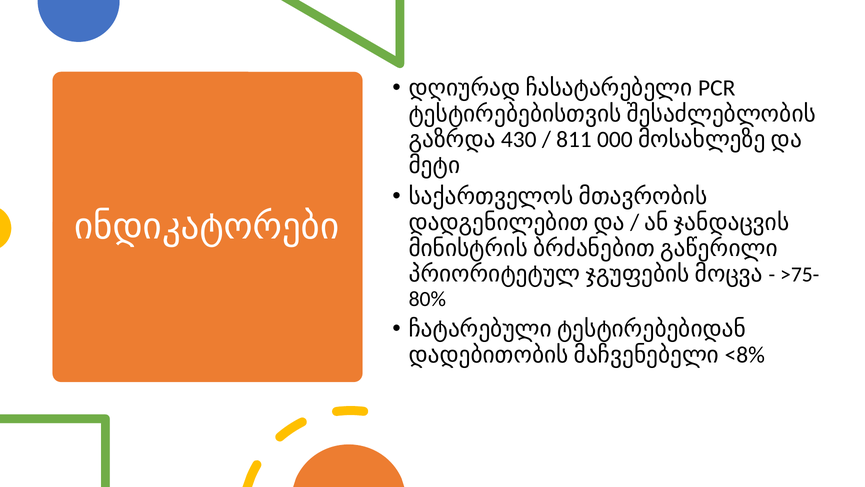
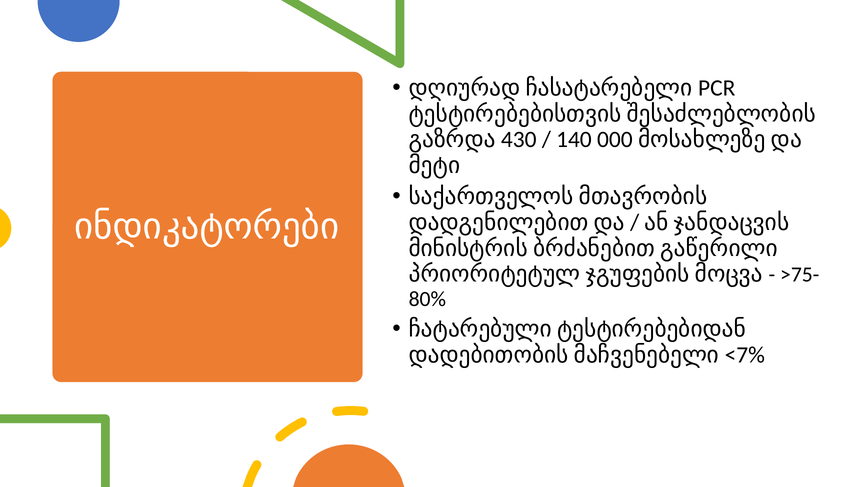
811: 811 -> 140
<8%: <8% -> <7%
